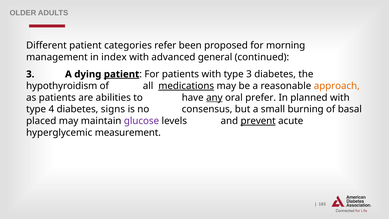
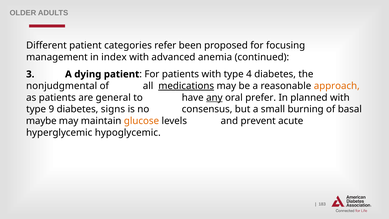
morning: morning -> focusing
general: general -> anemia
patient at (122, 74) underline: present -> none
type 3: 3 -> 4
hypothyroidism: hypothyroidism -> nonjudgmental
abilities: abilities -> general
4: 4 -> 9
placed: placed -> maybe
glucose colour: purple -> orange
prevent underline: present -> none
measurement: measurement -> hypoglycemic
